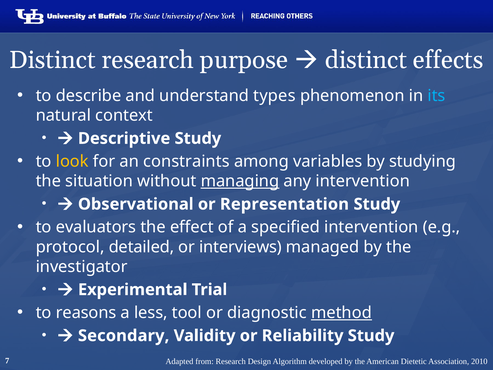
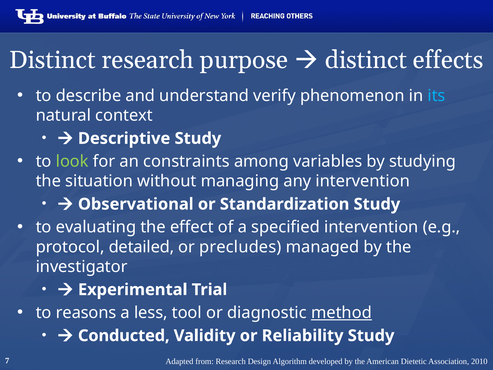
types: types -> verify
look colour: yellow -> light green
managing underline: present -> none
Representation: Representation -> Standardization
evaluators: evaluators -> evaluating
interviews: interviews -> precludes
Secondary: Secondary -> Conducted
